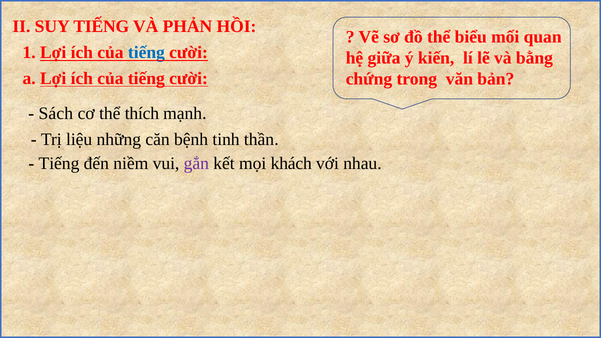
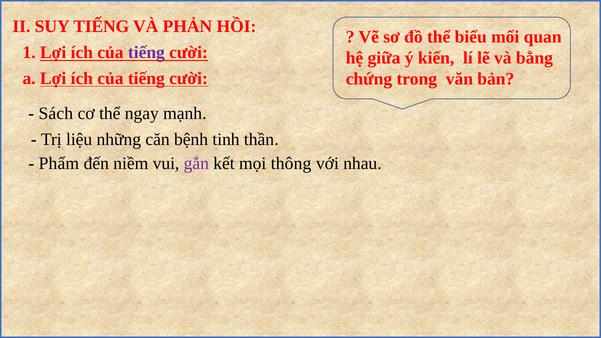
tiếng at (146, 53) colour: blue -> purple
thích: thích -> ngay
Tiếng at (59, 163): Tiếng -> Phẩm
khách: khách -> thông
